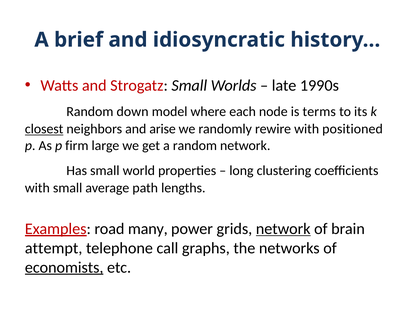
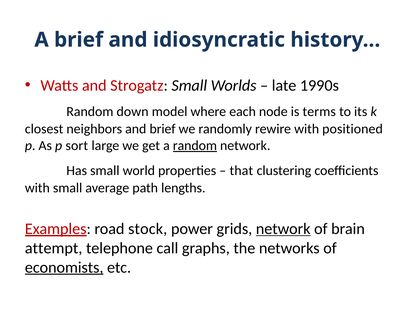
closest underline: present -> none
and arise: arise -> brief
firm: firm -> sort
random at (195, 146) underline: none -> present
long: long -> that
many: many -> stock
